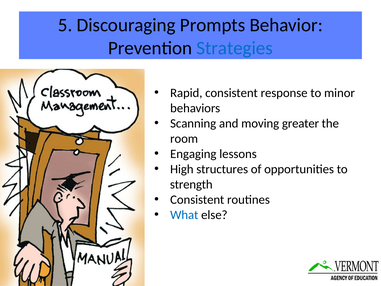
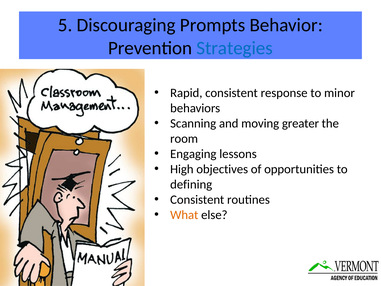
structures: structures -> objectives
strength: strength -> defining
What colour: blue -> orange
